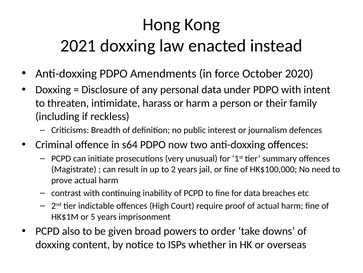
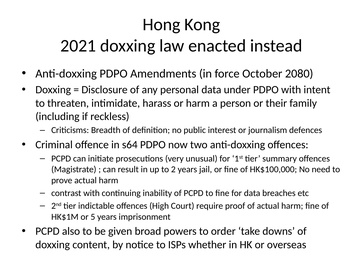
2020: 2020 -> 2080
